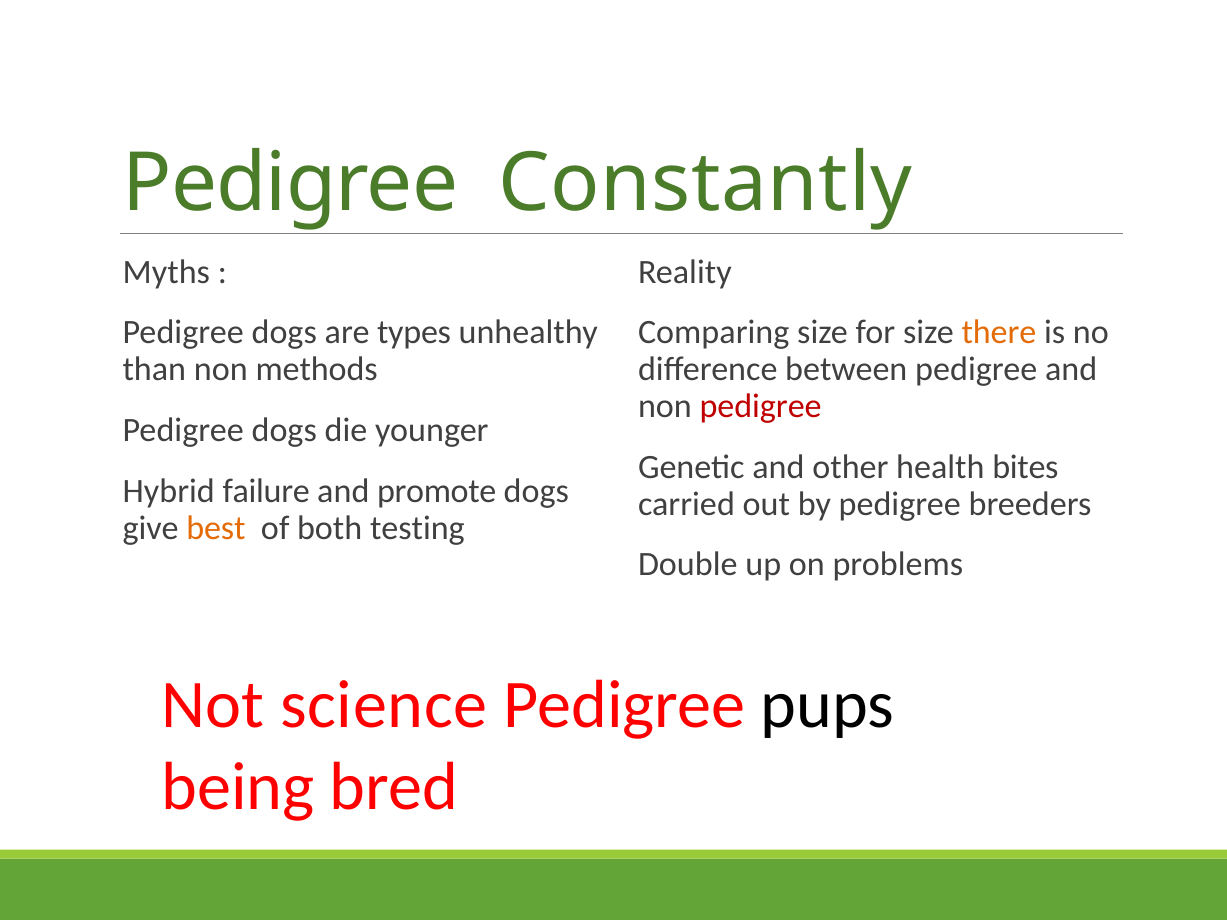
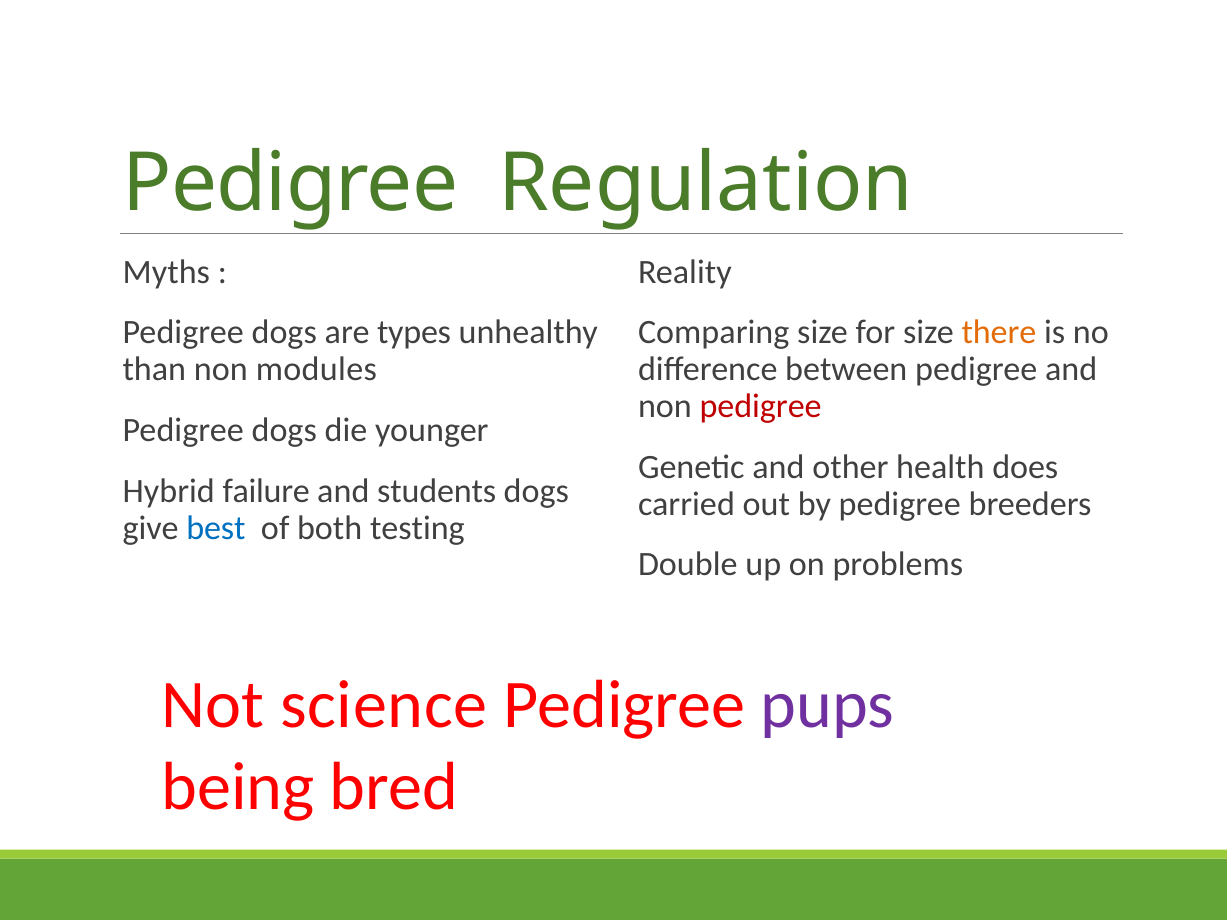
Constantly: Constantly -> Regulation
methods: methods -> modules
bites: bites -> does
promote: promote -> students
best colour: orange -> blue
pups colour: black -> purple
